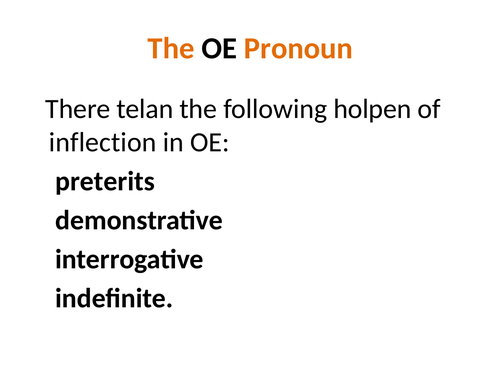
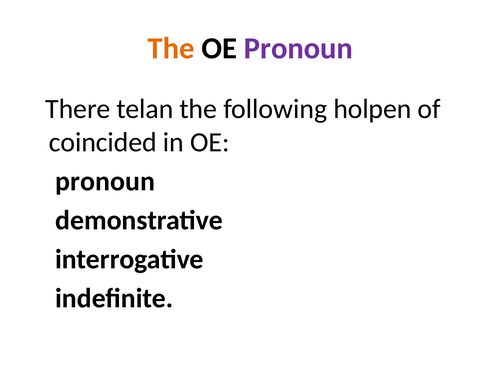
Pronoun at (298, 48) colour: orange -> purple
inflection: inflection -> coincided
preterits at (105, 181): preterits -> pronoun
